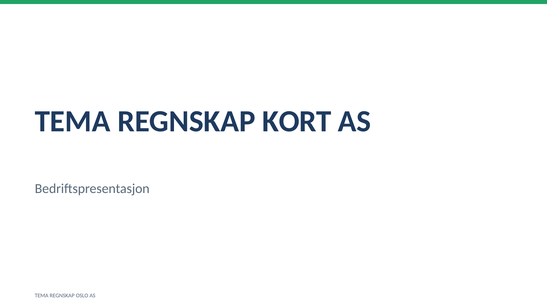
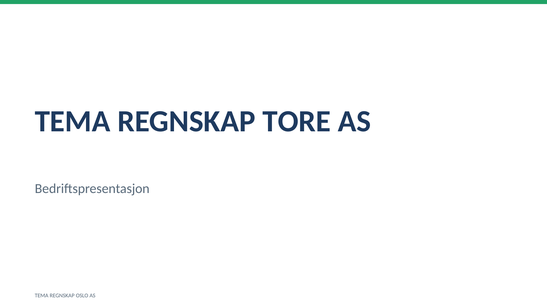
KORT: KORT -> TORE
